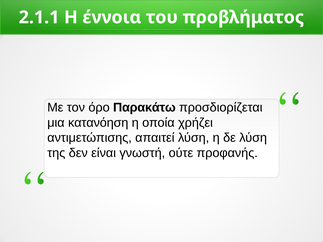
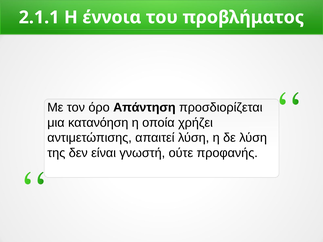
Παρακάτω: Παρακάτω -> Απάντηση
